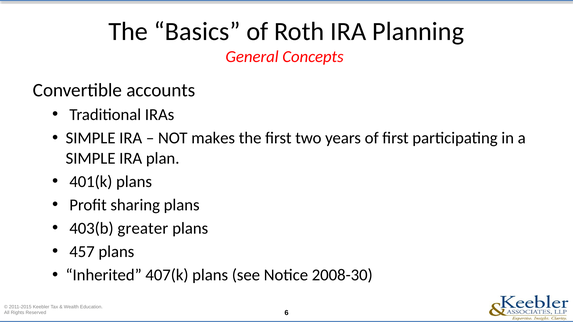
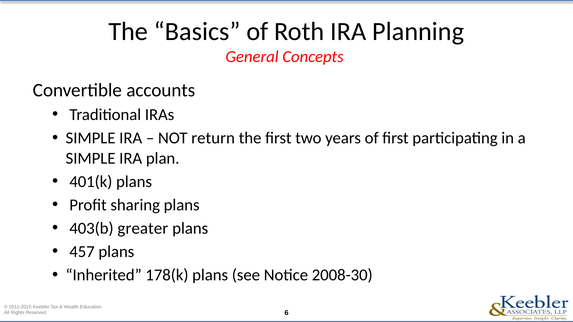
makes: makes -> return
407(k: 407(k -> 178(k
